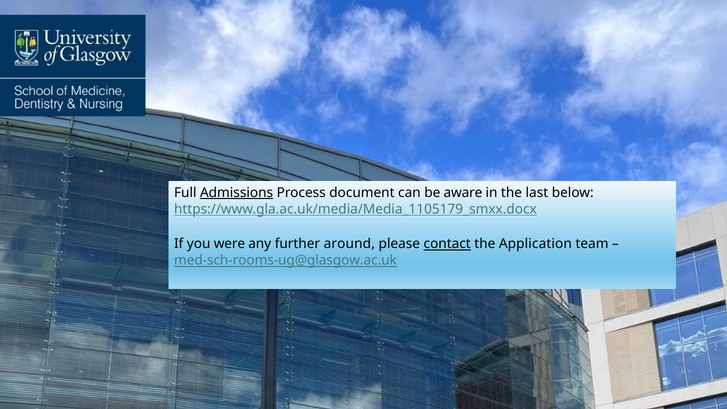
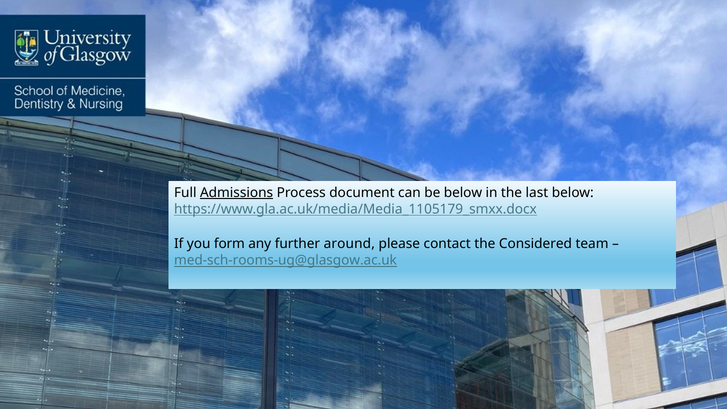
be aware: aware -> below
were: were -> form
contact underline: present -> none
Application: Application -> Considered
